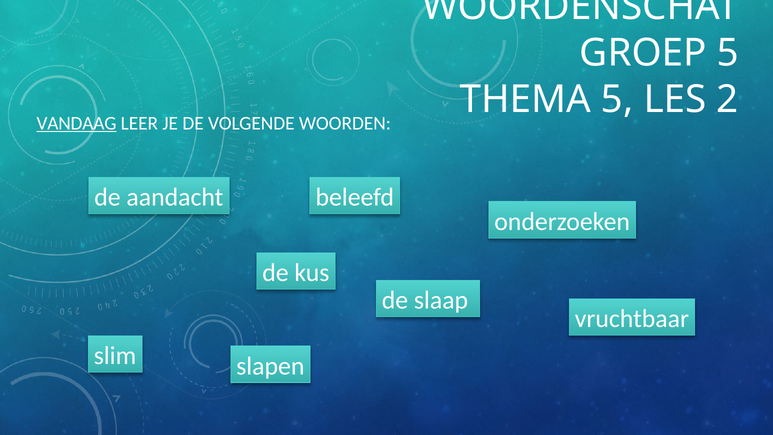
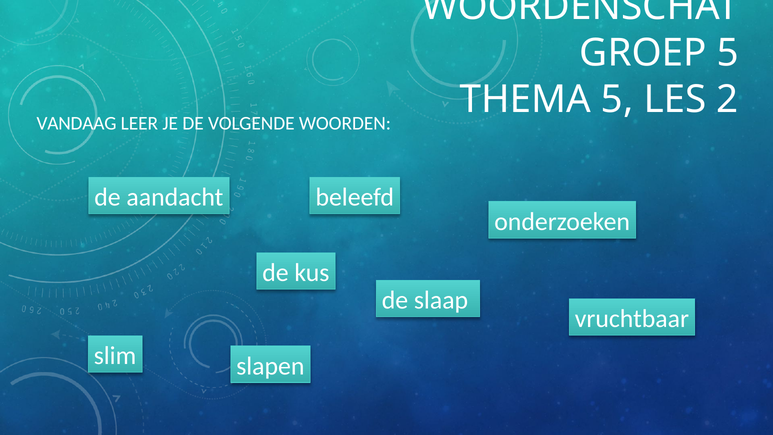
VANDAAG underline: present -> none
